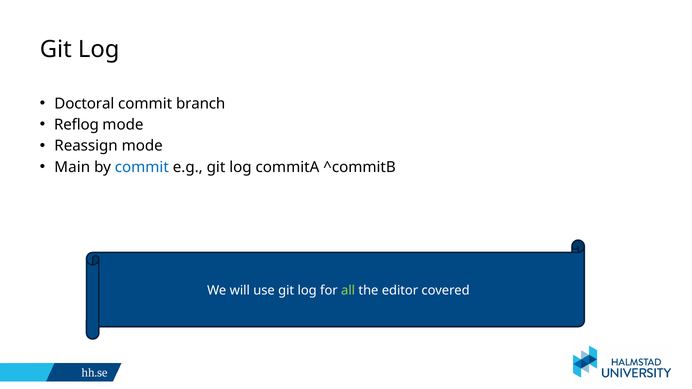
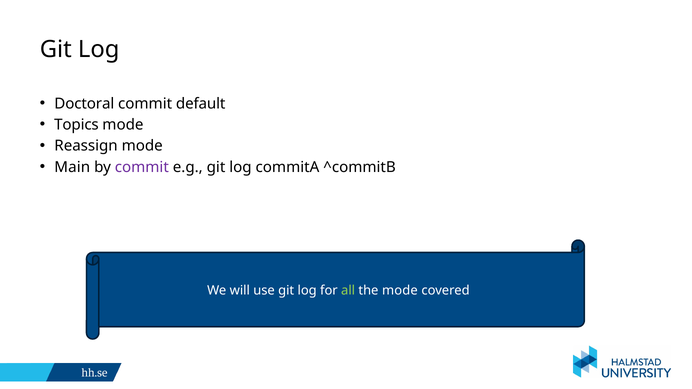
branch: branch -> default
Reflog: Reflog -> Topics
commit at (142, 167) colour: blue -> purple
the editor: editor -> mode
